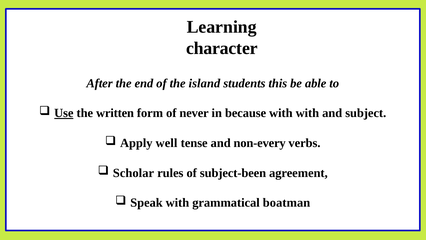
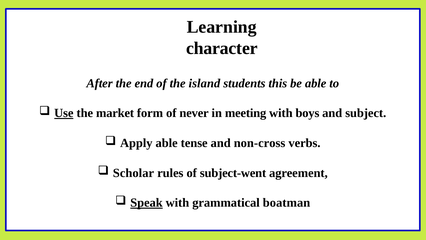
written: written -> market
because: because -> meeting
with with: with -> boys
Apply well: well -> able
non-every: non-every -> non-cross
subject-been: subject-been -> subject-went
Speak underline: none -> present
